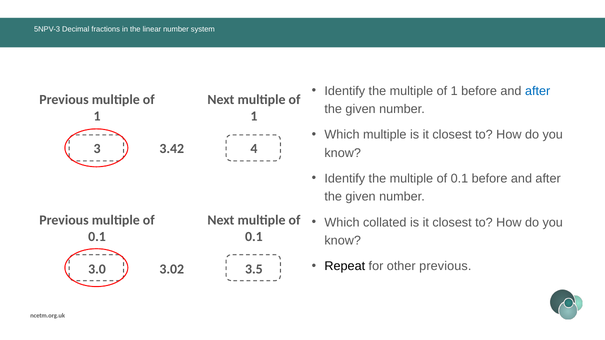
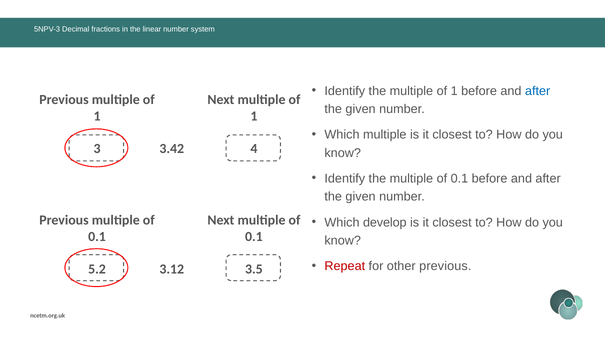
collated: collated -> develop
Repeat colour: black -> red
3.0: 3.0 -> 5.2
3.02: 3.02 -> 3.12
